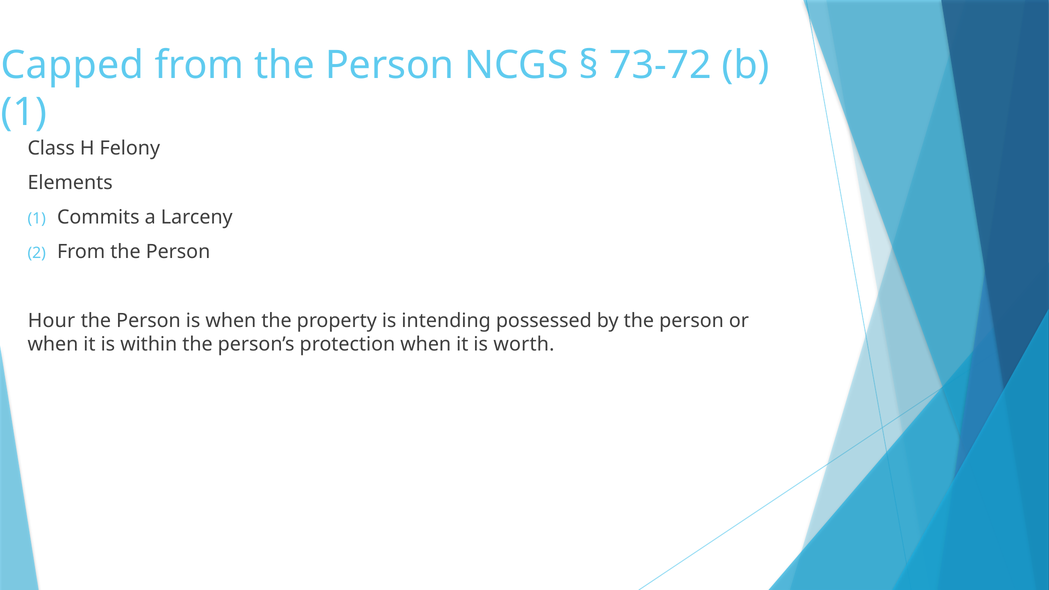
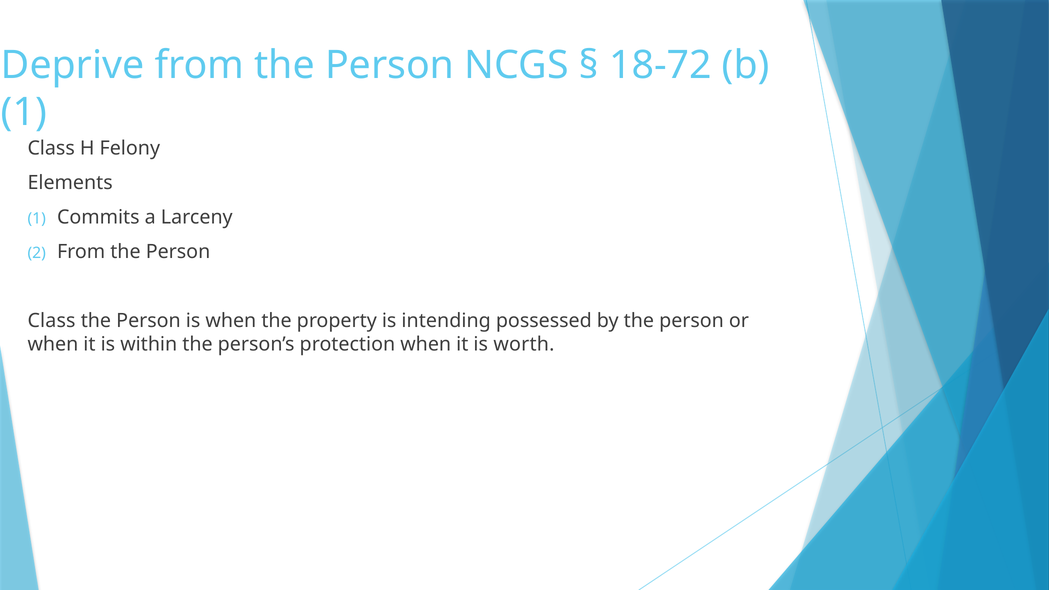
Capped: Capped -> Deprive
73-72: 73-72 -> 18-72
Hour at (52, 321): Hour -> Class
